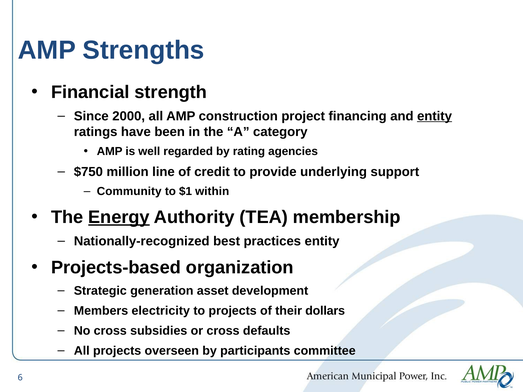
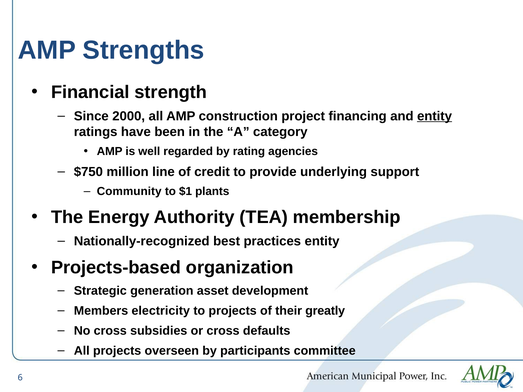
within: within -> plants
Energy underline: present -> none
dollars: dollars -> greatly
